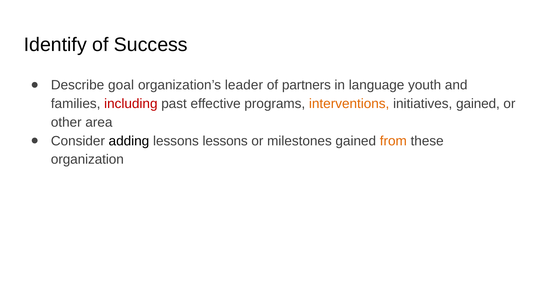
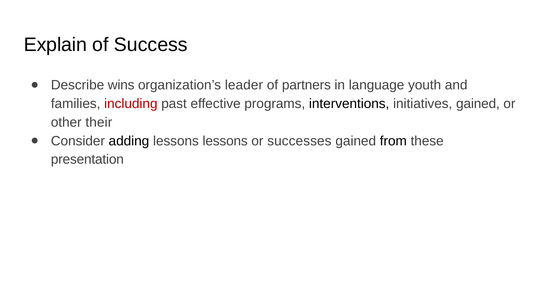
Identify: Identify -> Explain
goal: goal -> wins
interventions colour: orange -> black
area: area -> their
milestones: milestones -> successes
from colour: orange -> black
organization: organization -> presentation
